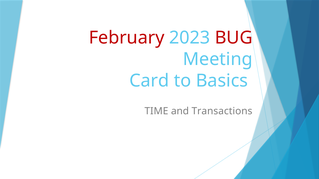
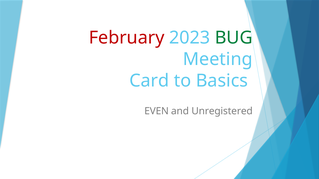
BUG colour: red -> green
TIME: TIME -> EVEN
Transactions: Transactions -> Unregistered
